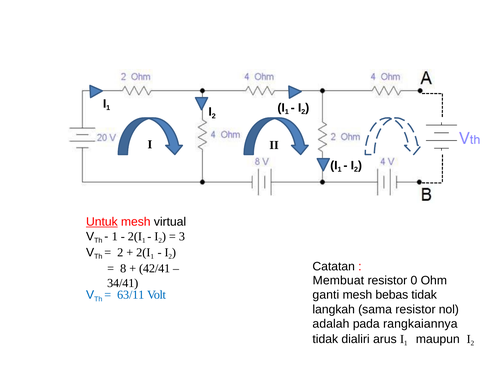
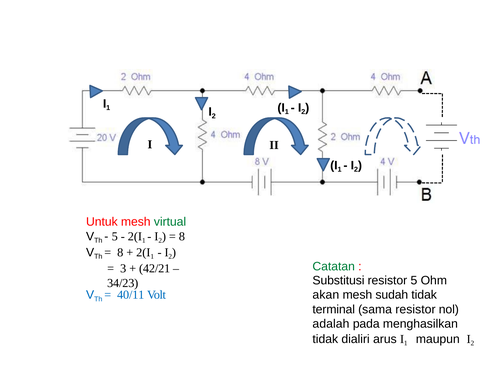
Untuk underline: present -> none
virtual colour: black -> green
1 at (115, 236): 1 -> 5
3 at (182, 236): 3 -> 8
2 at (120, 252): 2 -> 8
Catatan colour: black -> green
8: 8 -> 3
42/41: 42/41 -> 42/21
Membuat: Membuat -> Substitusi
resistor 0: 0 -> 5
34/41: 34/41 -> 34/23
63/11: 63/11 -> 40/11
ganti: ganti -> akan
bebas: bebas -> sudah
langkah: langkah -> terminal
rangkaiannya: rangkaiannya -> menghasilkan
